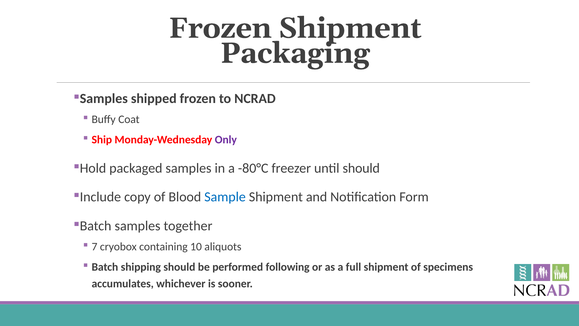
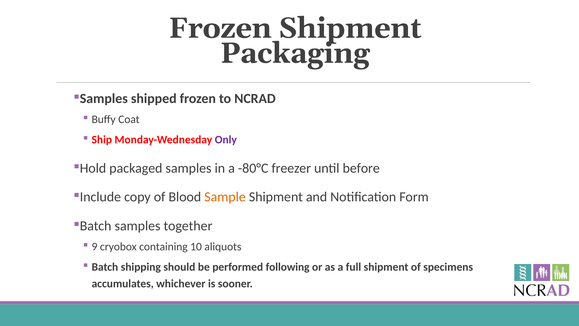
until should: should -> before
Sample colour: blue -> orange
7: 7 -> 9
